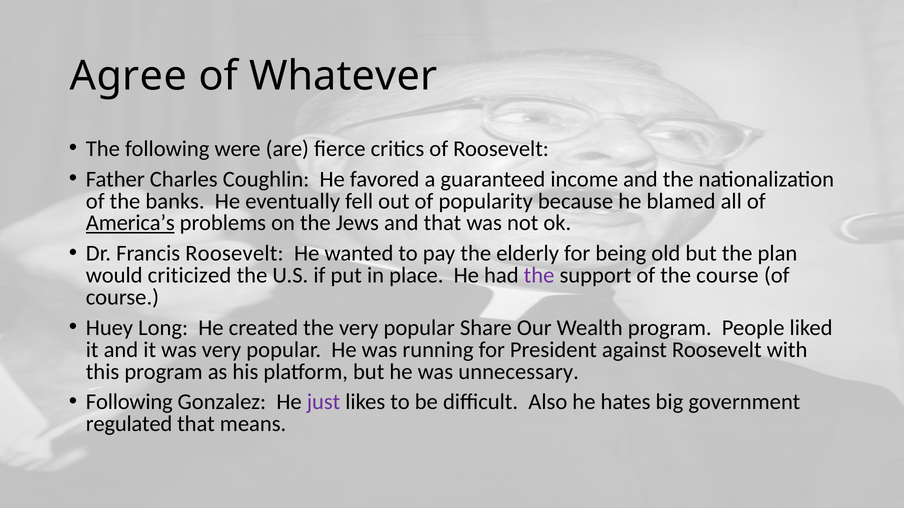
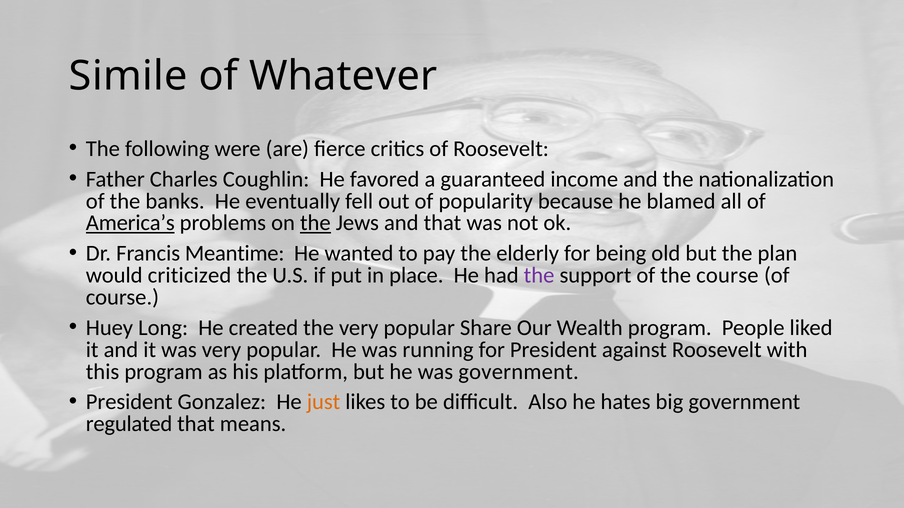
Agree: Agree -> Simile
the at (315, 223) underline: none -> present
Francis Roosevelt: Roosevelt -> Meantime
was unnecessary: unnecessary -> government
Following at (129, 402): Following -> President
just colour: purple -> orange
